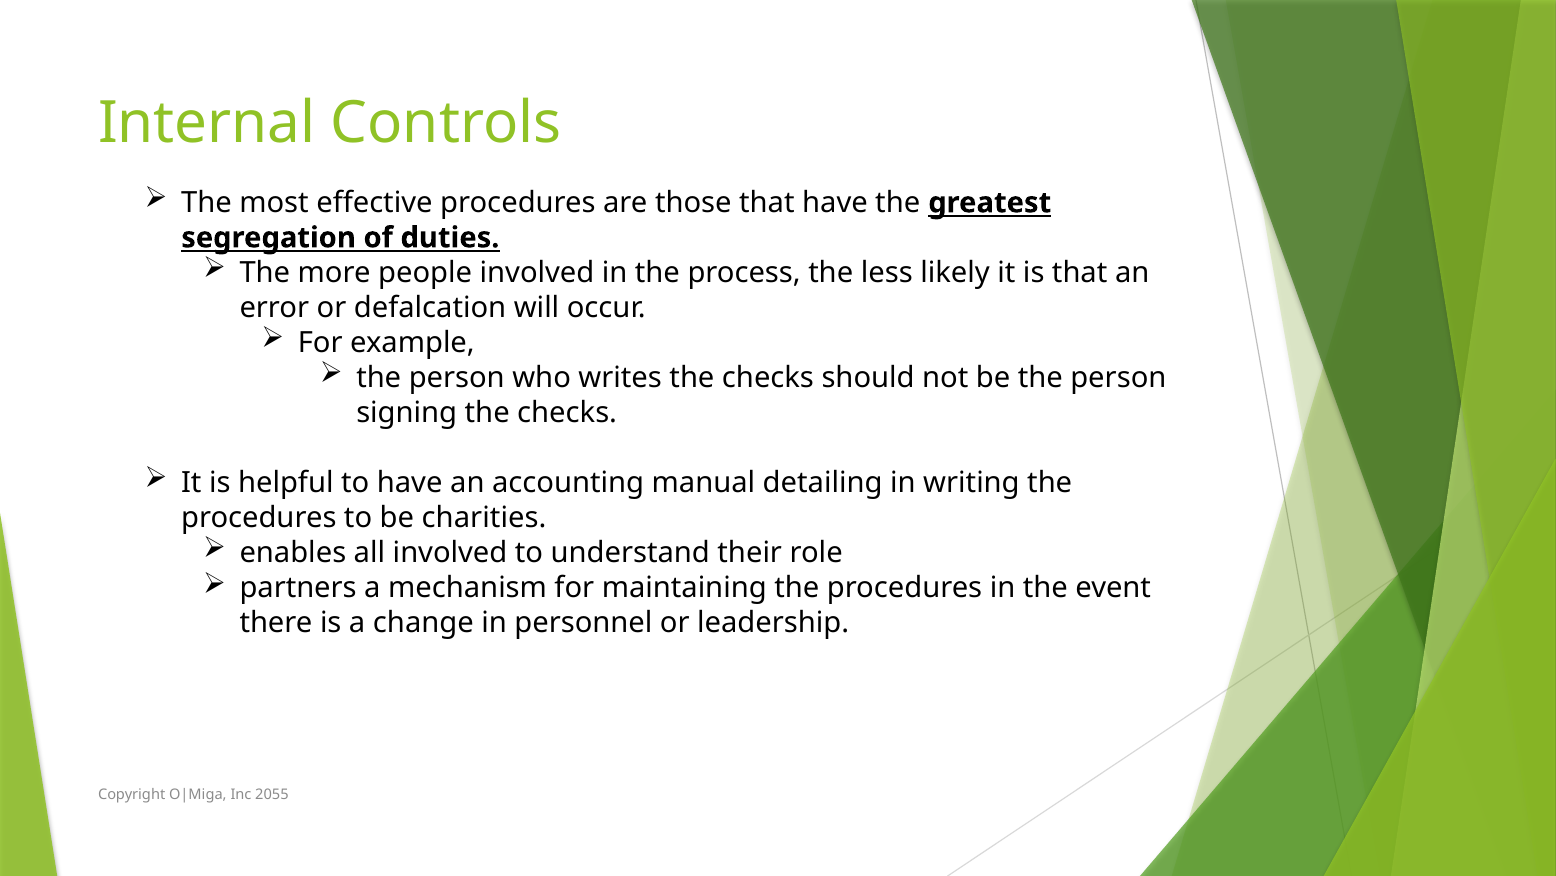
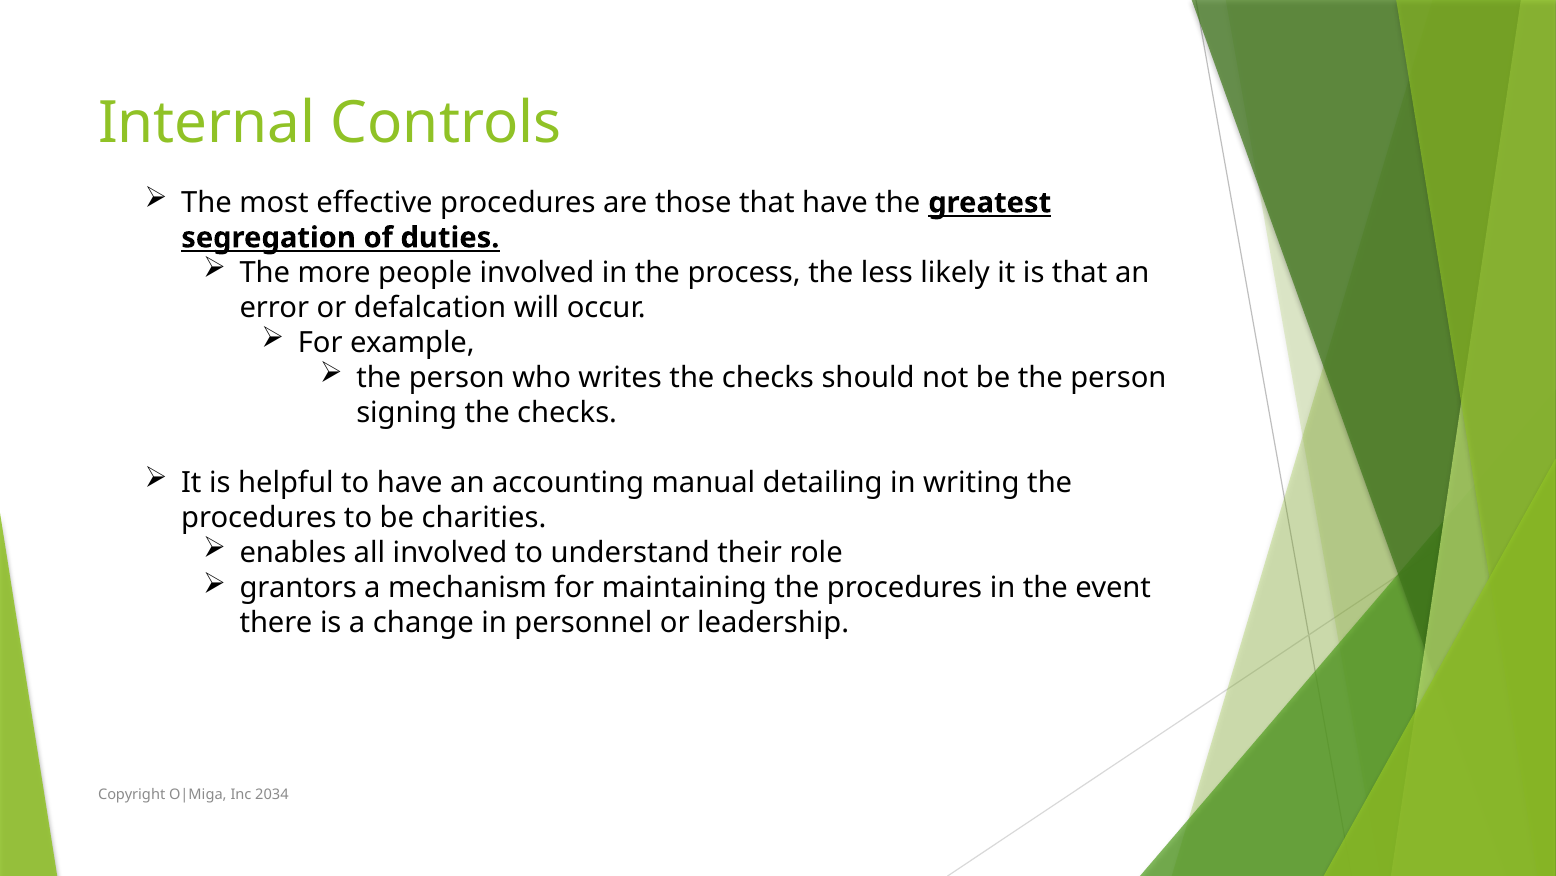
partners: partners -> grantors
2055: 2055 -> 2034
